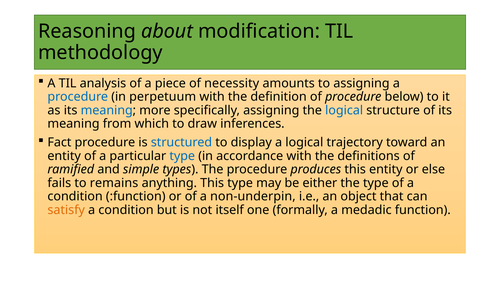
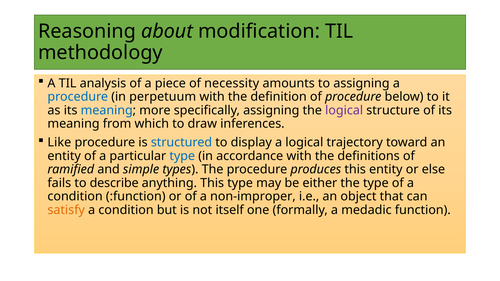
logical at (344, 110) colour: blue -> purple
Fact: Fact -> Like
remains: remains -> describe
non-underpin: non-underpin -> non-improper
